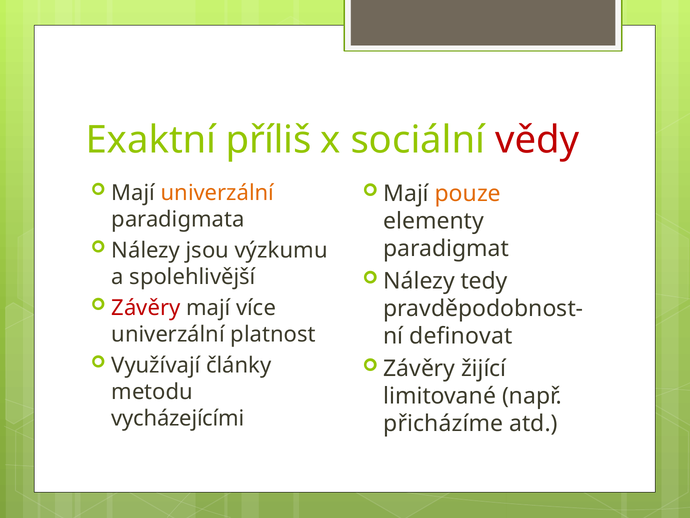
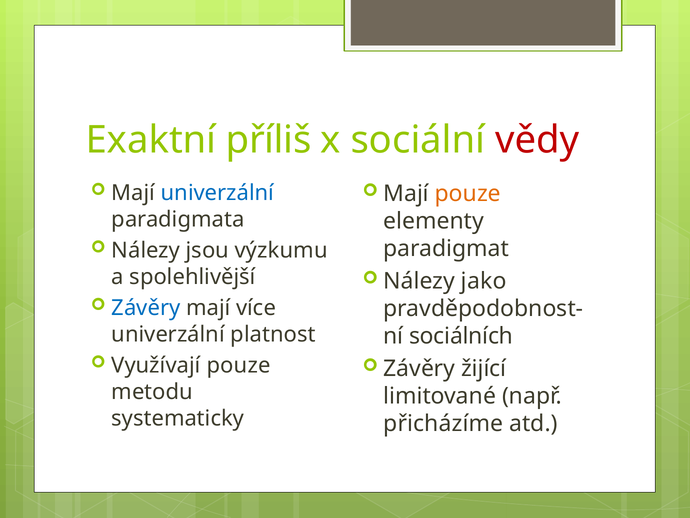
univerzální at (217, 193) colour: orange -> blue
tedy: tedy -> jako
Závěry at (146, 308) colour: red -> blue
definovat: definovat -> sociálních
Využívají články: články -> pouze
vycházejícími: vycházejícími -> systematicky
